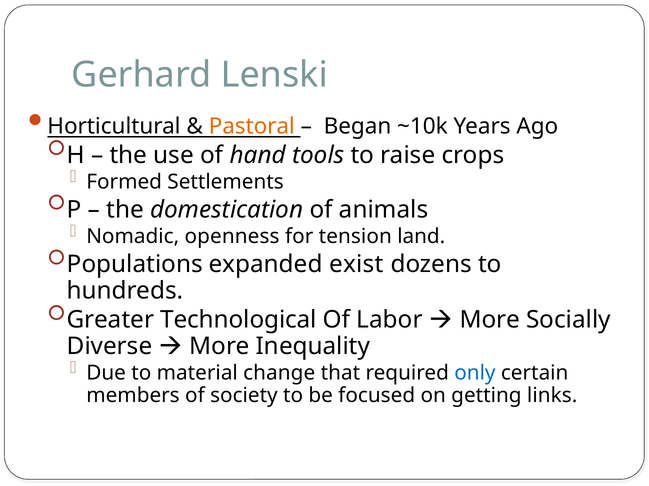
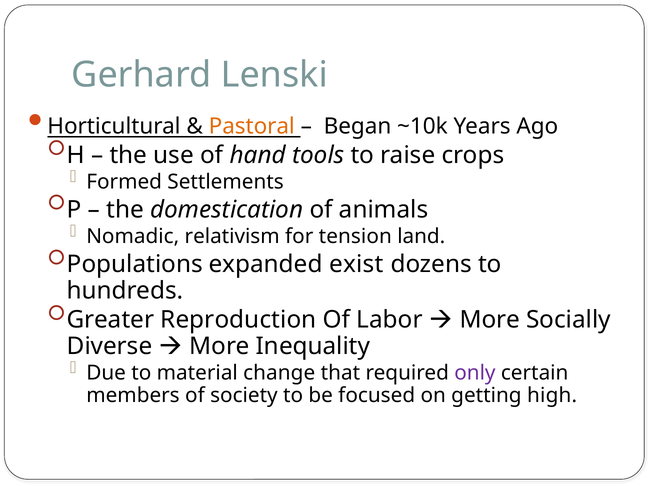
openness: openness -> relativism
Technological: Technological -> Reproduction
only colour: blue -> purple
links: links -> high
